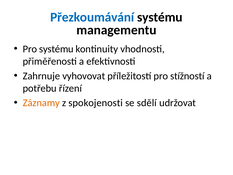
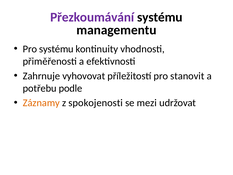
Přezkoumávání colour: blue -> purple
stížností: stížností -> stanovit
řízení: řízení -> podle
sdělí: sdělí -> mezi
